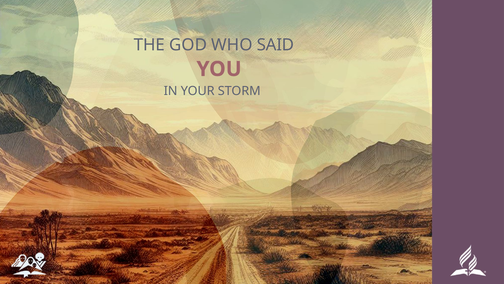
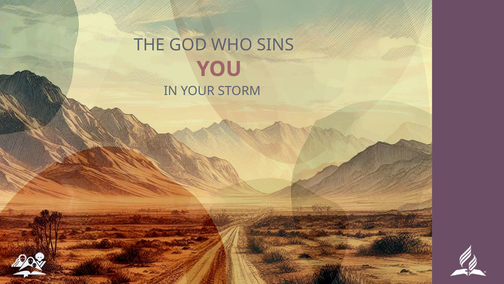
SAID: SAID -> SINS
